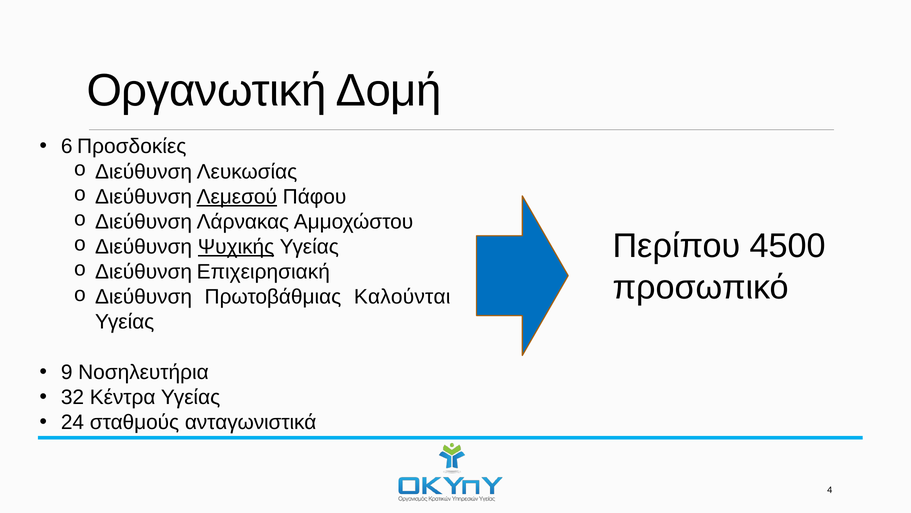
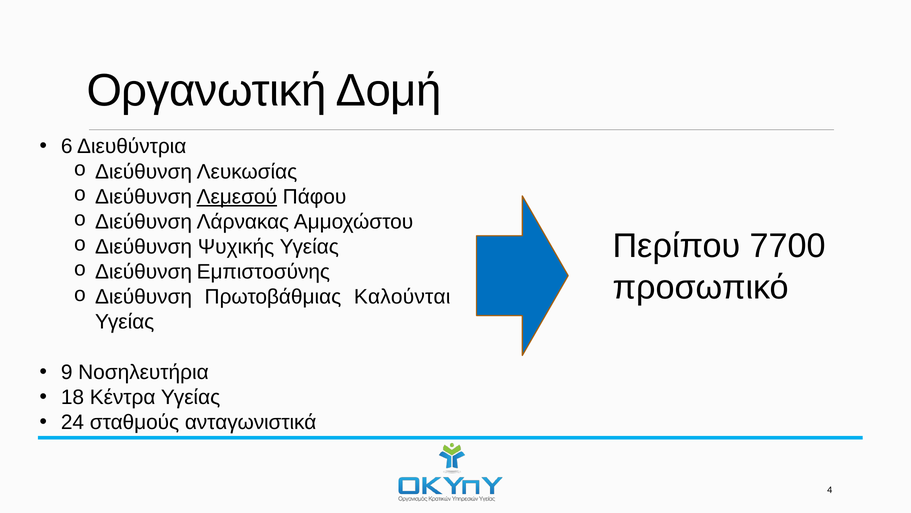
Προσδοκίες: Προσδοκίες -> Διευθύντρια
4500: 4500 -> 7700
Ψυχικής underline: present -> none
Επιχειρησιακή: Επιχειρησιακή -> Εμπιστοσύνης
32: 32 -> 18
